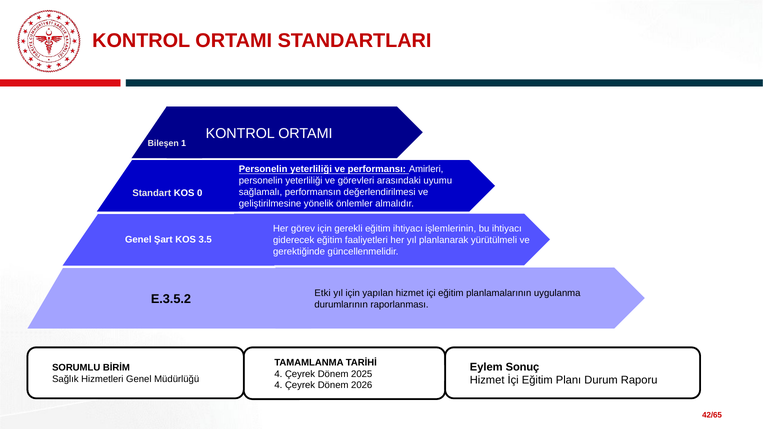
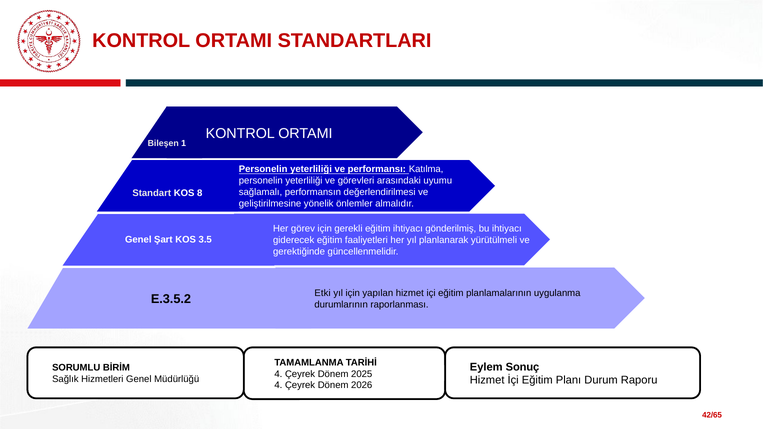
Amirleri: Amirleri -> Katılma
0: 0 -> 8
işlemlerinin: işlemlerinin -> gönderilmiş
